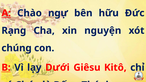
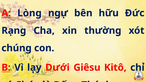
Chào: Chào -> Lòng
nguyện: nguyện -> thường
